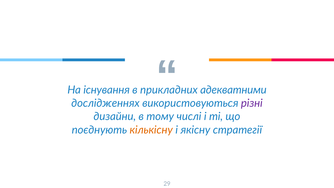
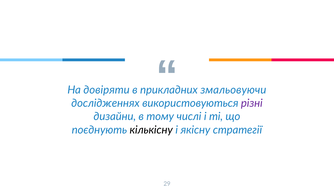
існування: існування -> довіряти
адекватними: адекватними -> змальовуючи
кількісну colour: orange -> black
